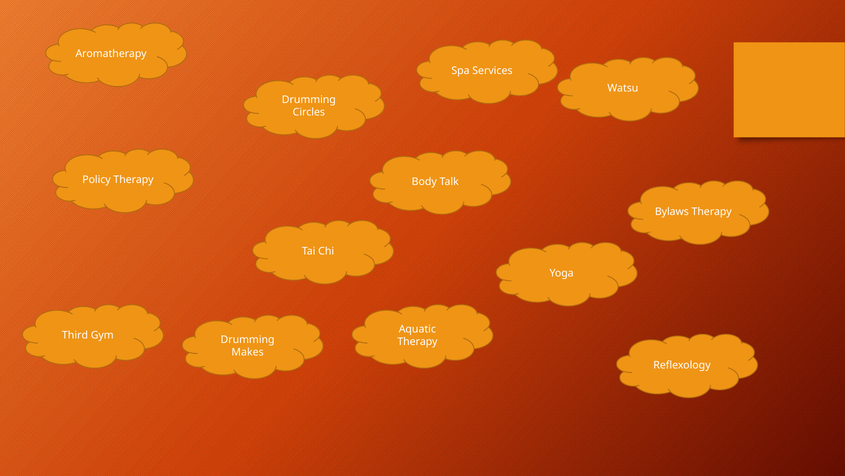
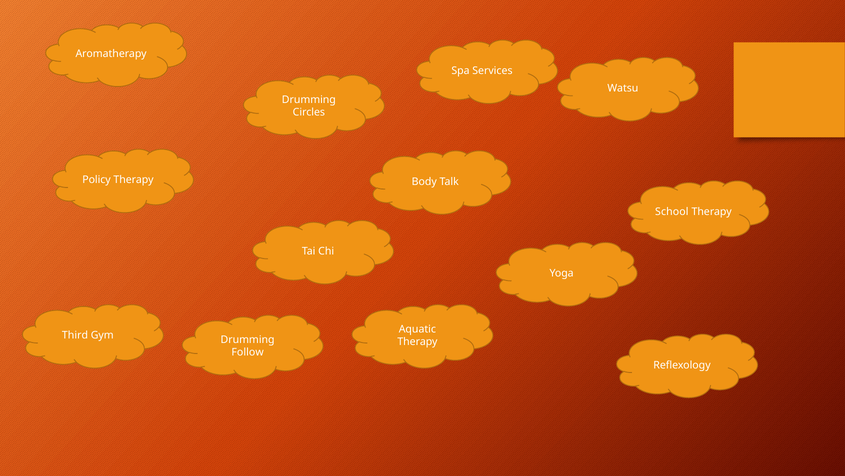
Bylaws: Bylaws -> School
Makes: Makes -> Follow
